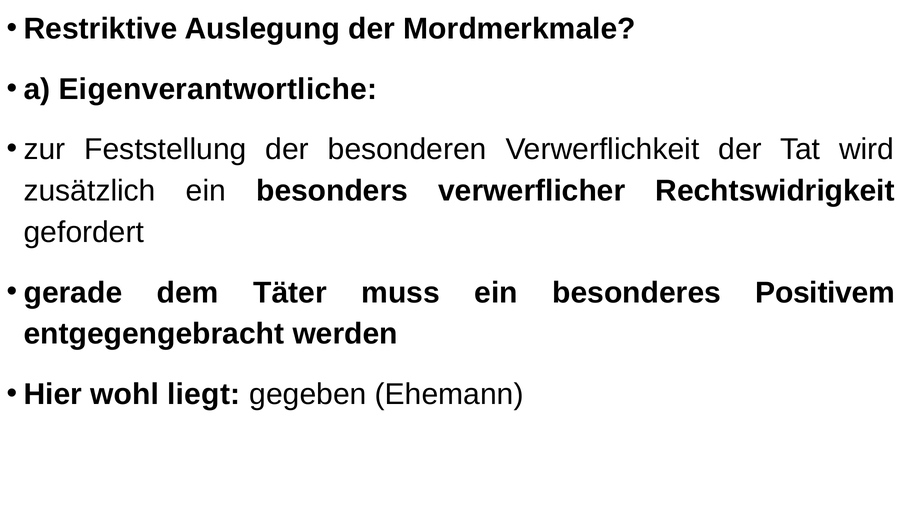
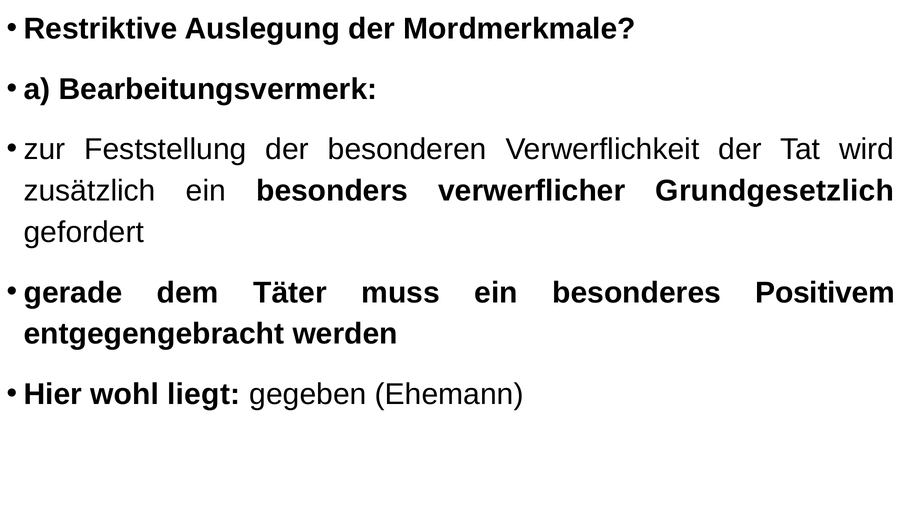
Eigenverantwortliche: Eigenverantwortliche -> Bearbeitungsvermerk
Rechtswidrigkeit: Rechtswidrigkeit -> Grundgesetzlich
